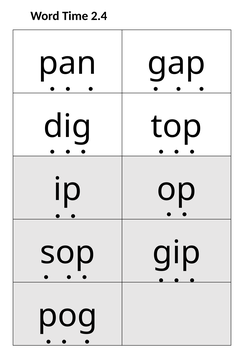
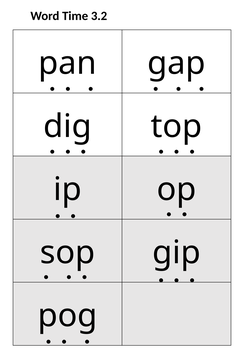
2.4: 2.4 -> 3.2
